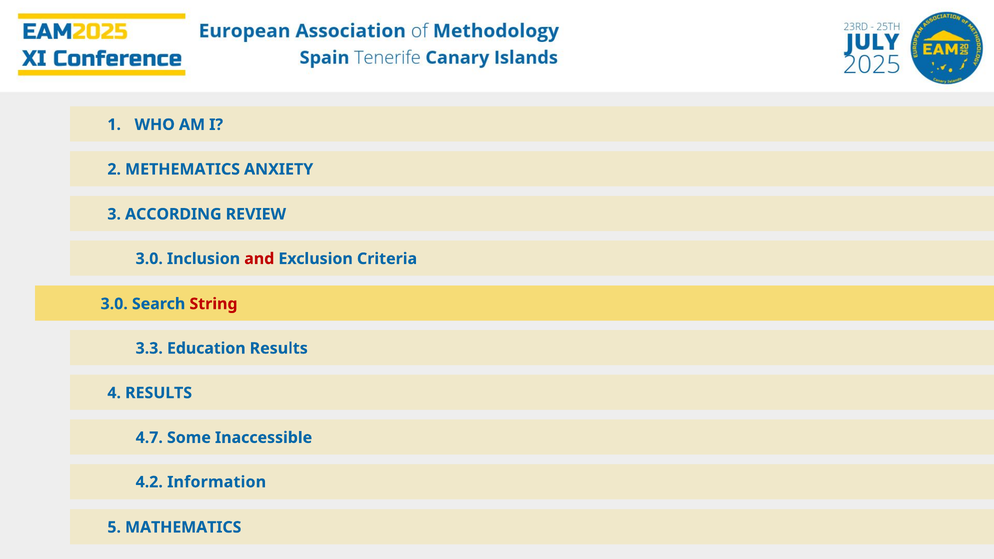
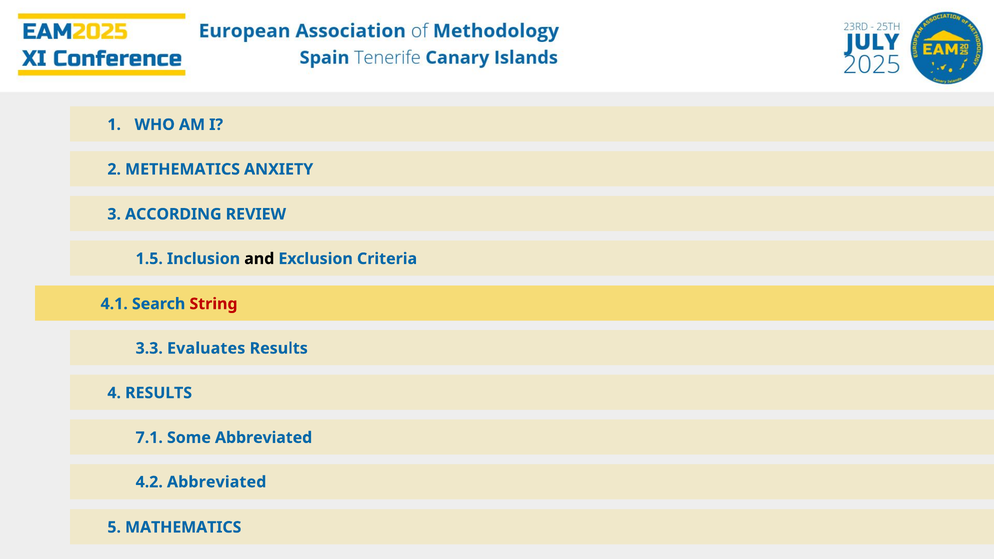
3.0 at (149, 259): 3.0 -> 1.5
and colour: red -> black
3.0 at (114, 304): 3.0 -> 4.1
Education: Education -> Evaluates
4.7: 4.7 -> 7.1
Some Inaccessible: Inaccessible -> Abbreviated
4.2 Information: Information -> Abbreviated
